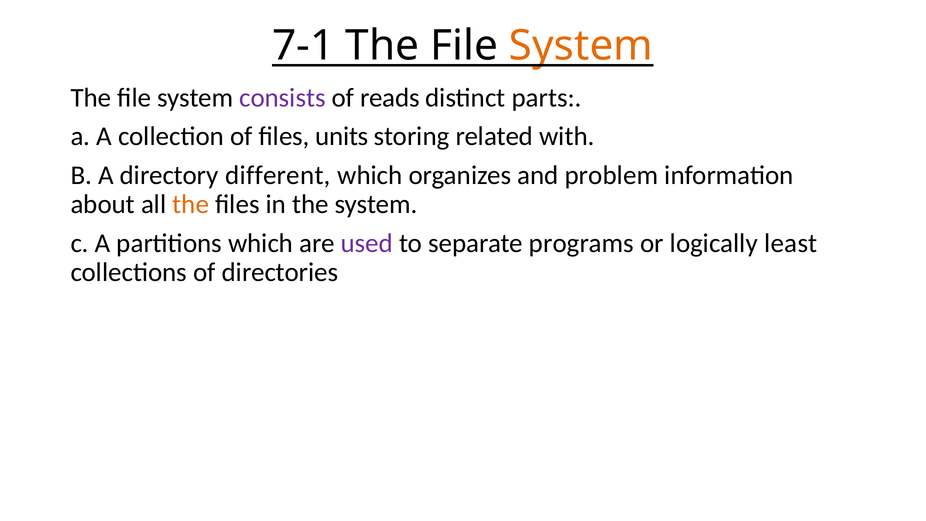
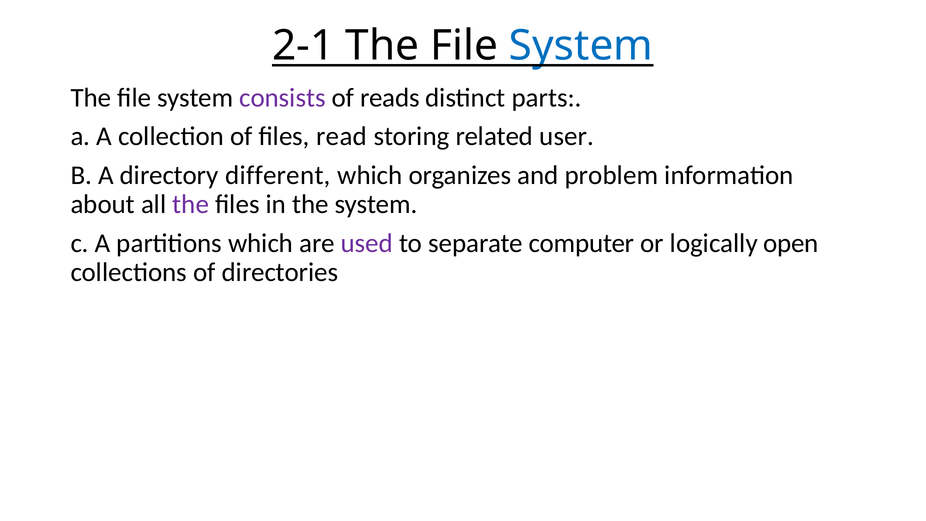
7-1: 7-1 -> 2-1
System at (581, 46) colour: orange -> blue
units: units -> read
with: with -> user
the at (191, 204) colour: orange -> purple
programs: programs -> computer
least: least -> open
